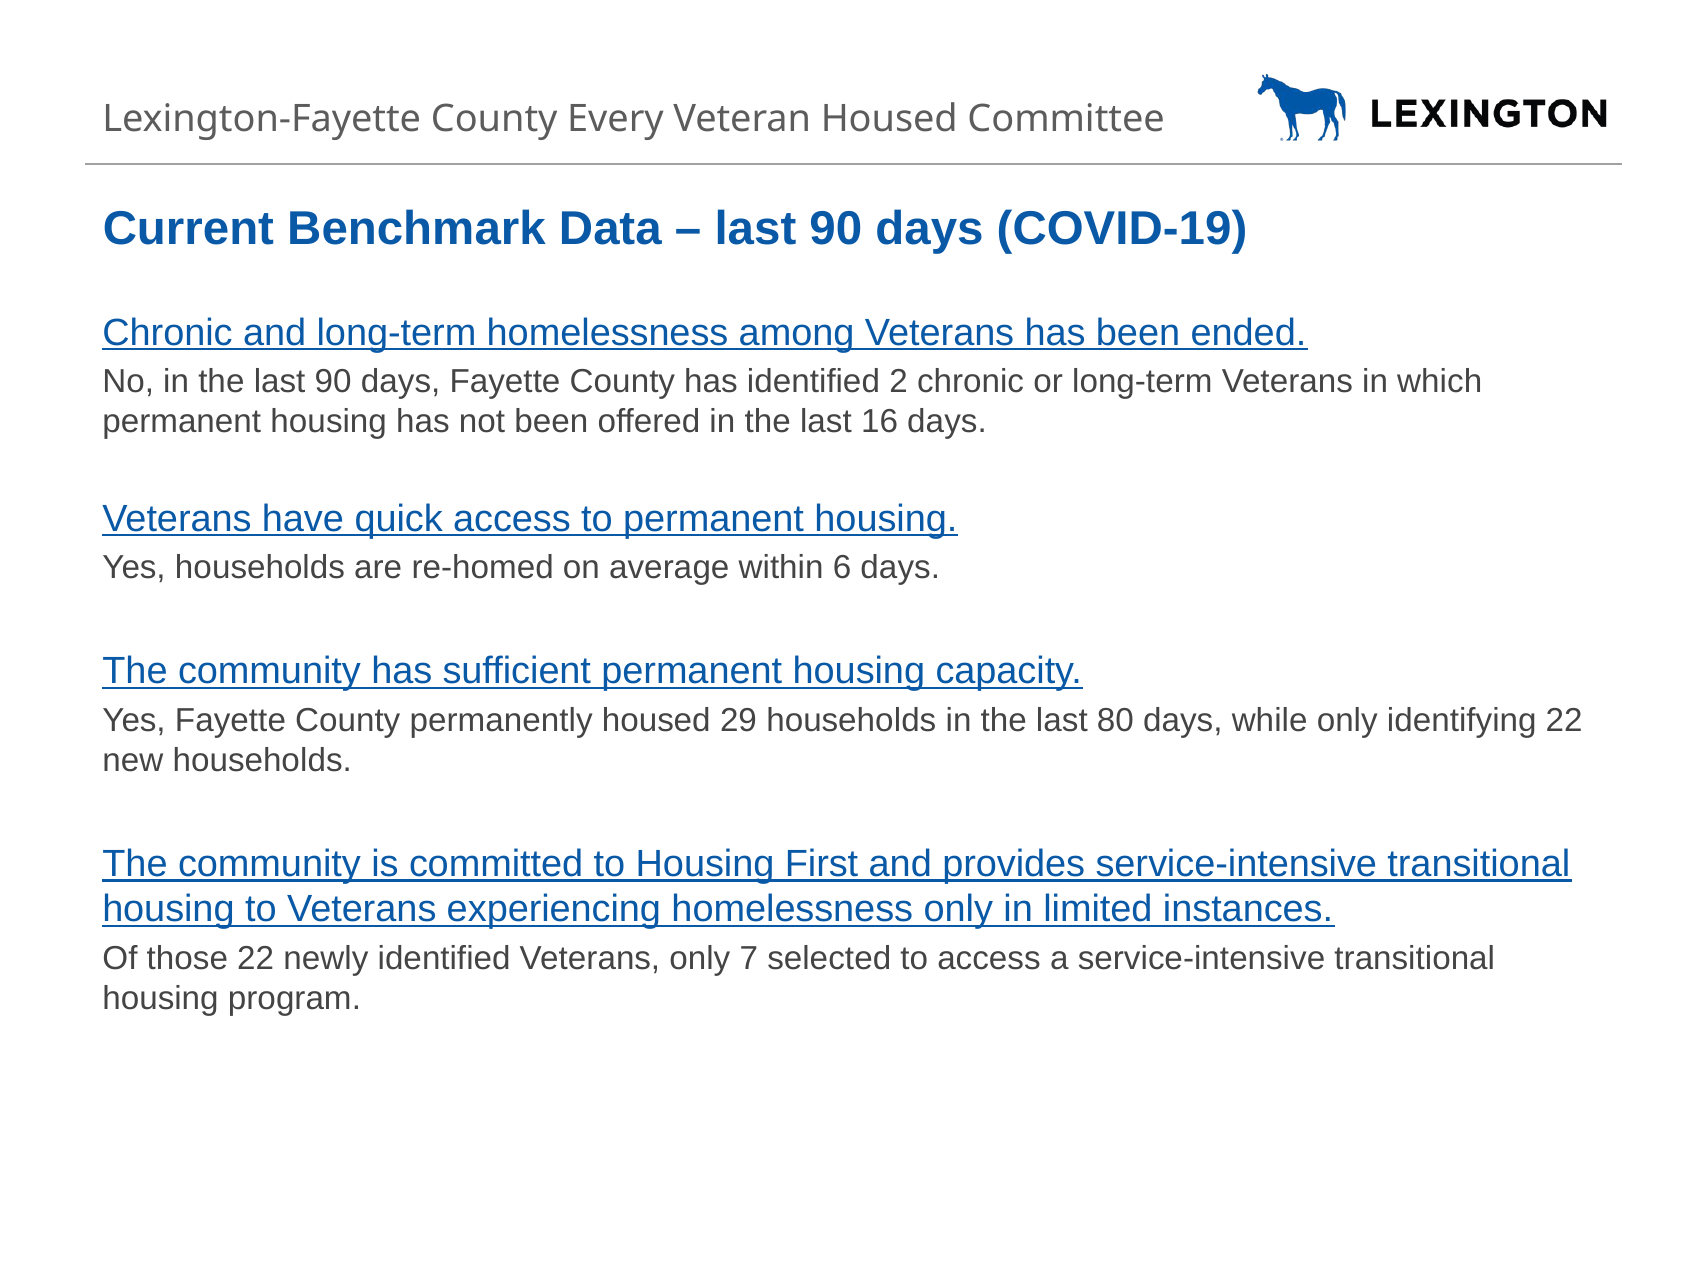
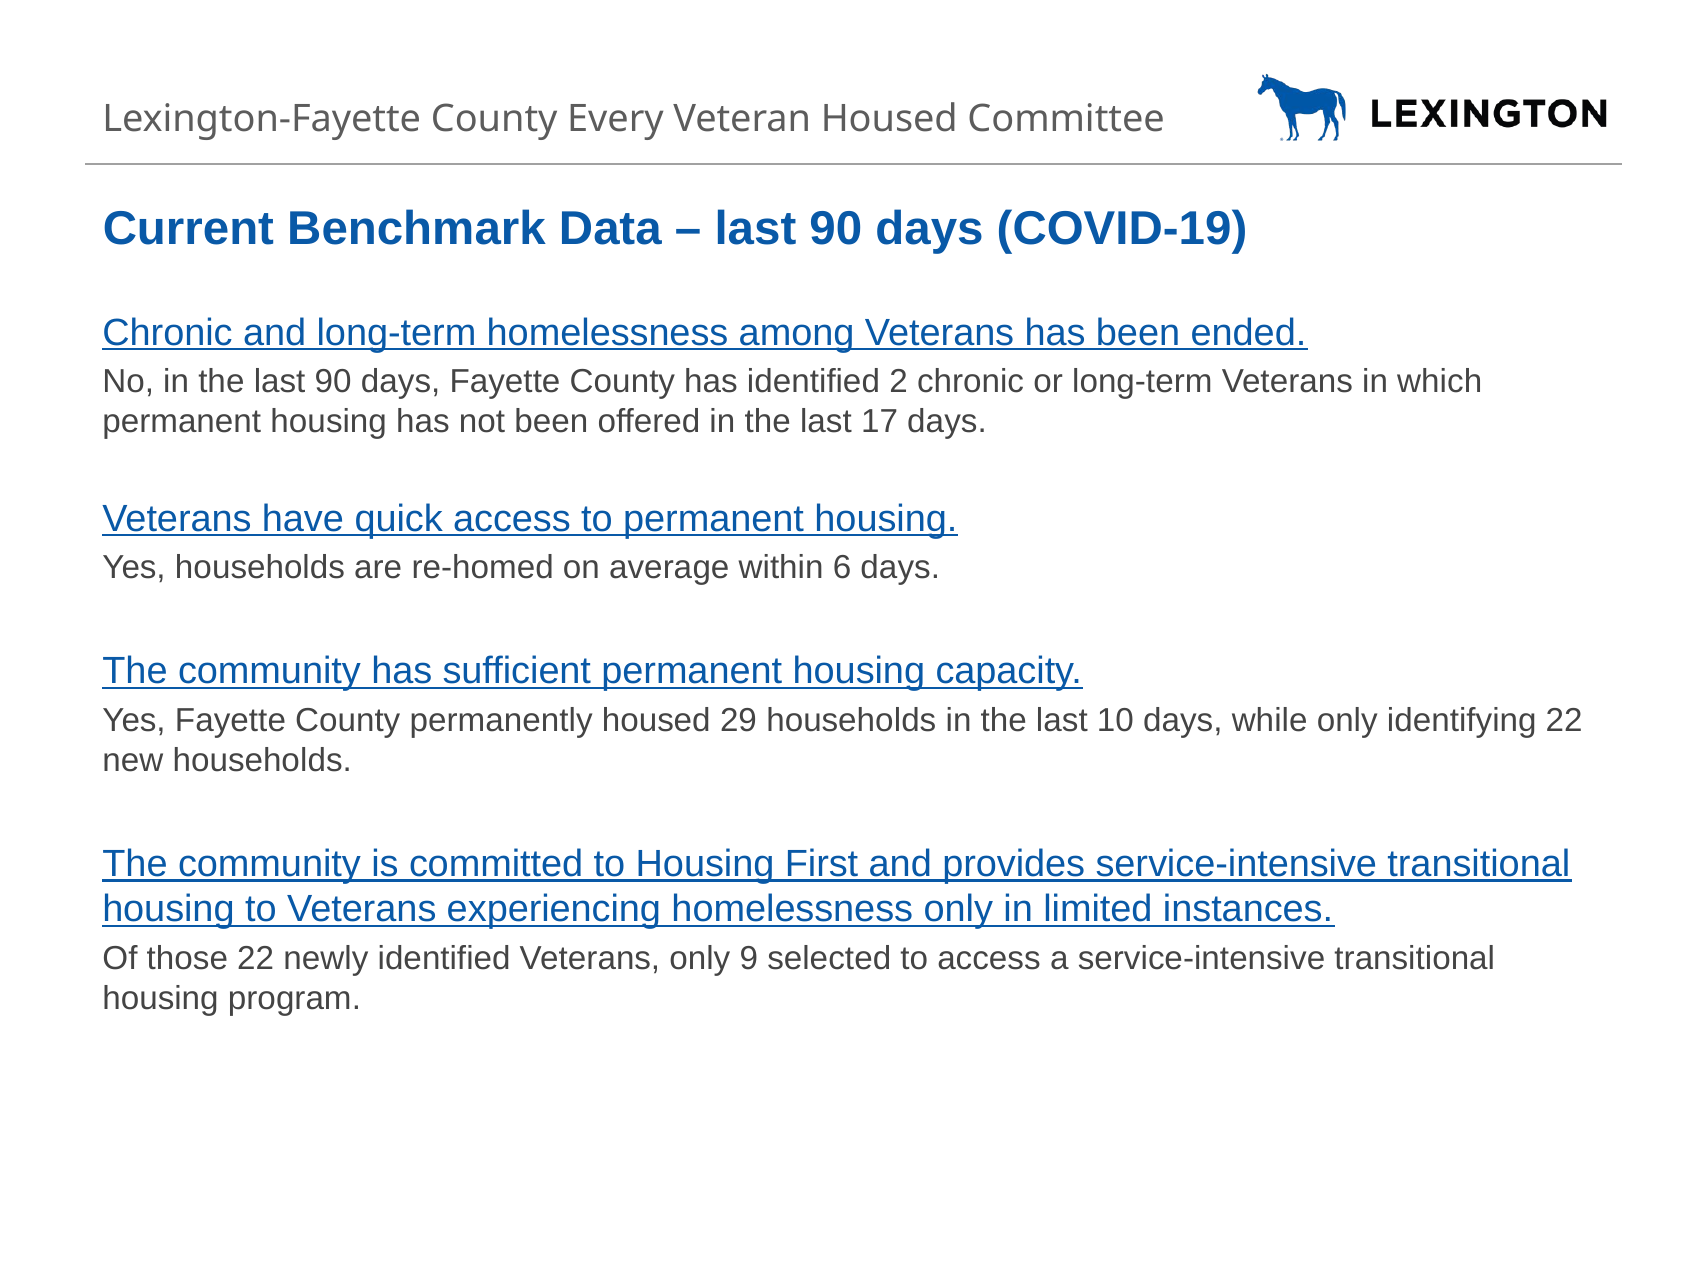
16: 16 -> 17
80: 80 -> 10
7: 7 -> 9
